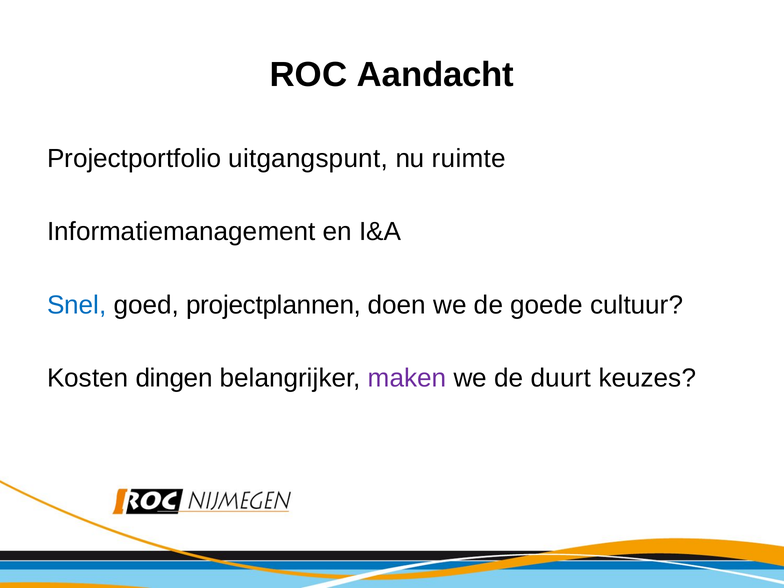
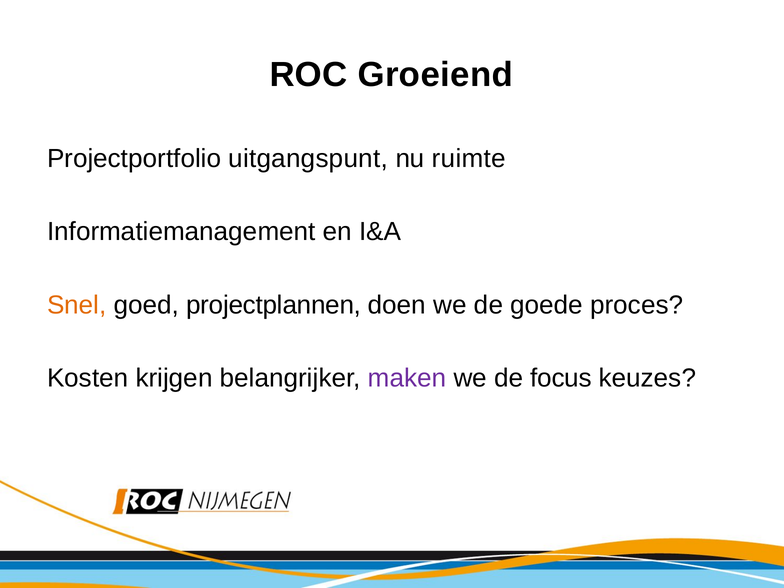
Aandacht: Aandacht -> Groeiend
Snel colour: blue -> orange
cultuur: cultuur -> proces
dingen: dingen -> krijgen
duurt: duurt -> focus
